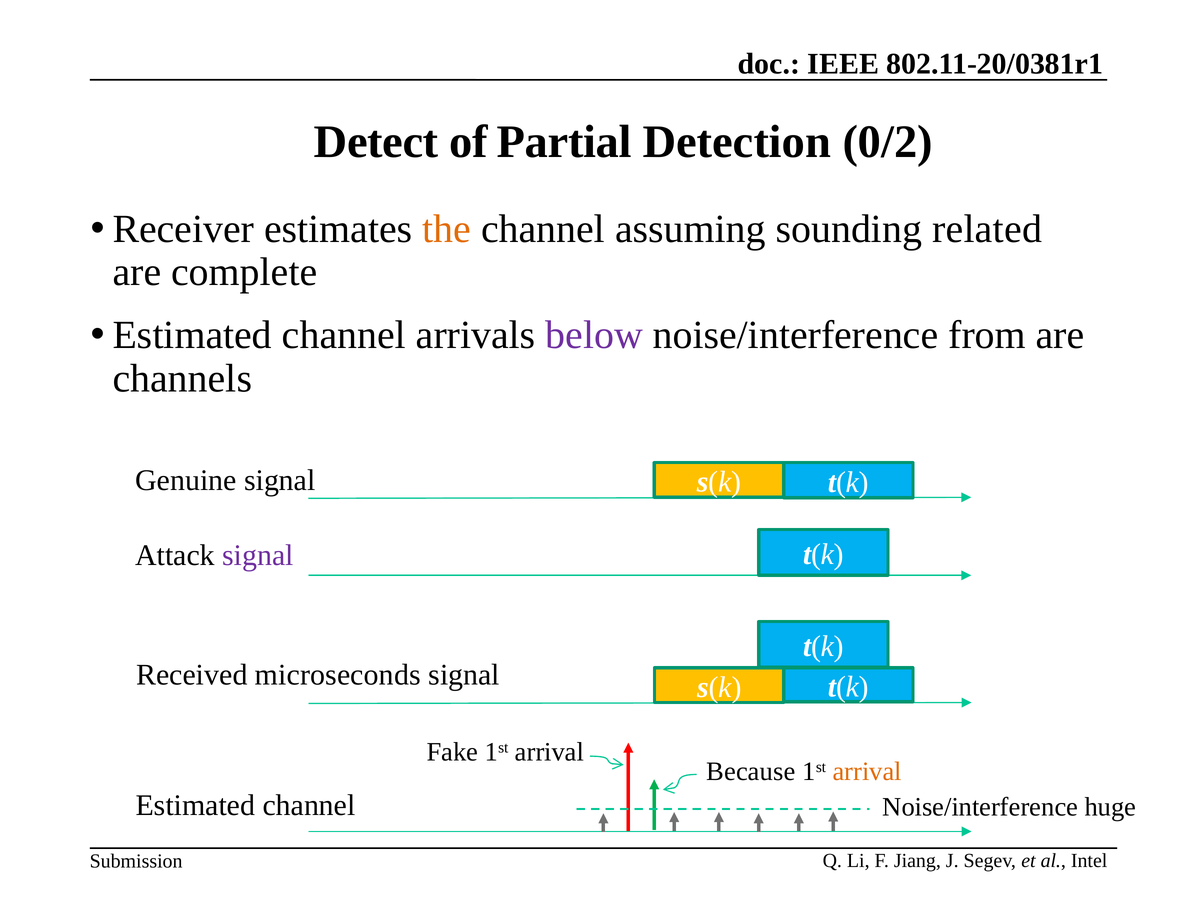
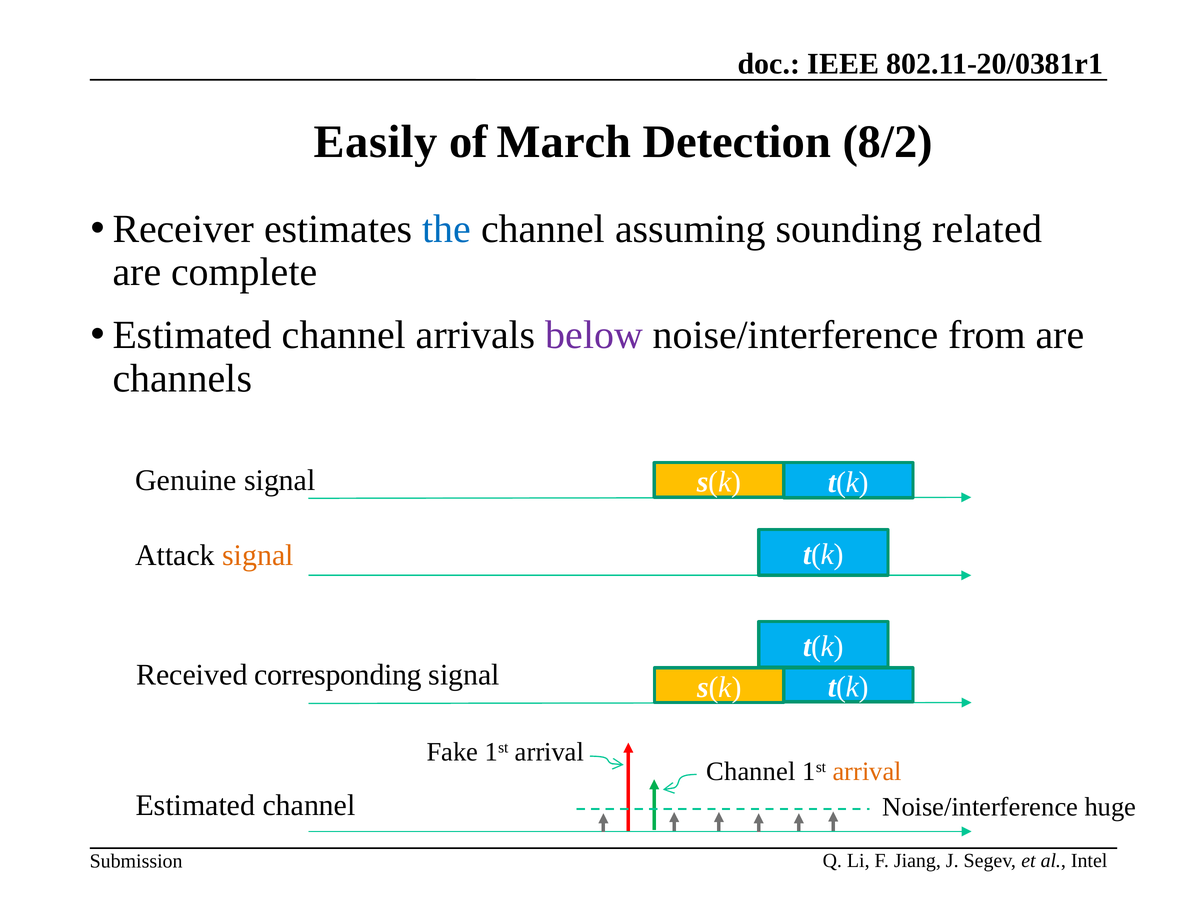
Detect: Detect -> Easily
Partial: Partial -> March
0/2: 0/2 -> 8/2
the colour: orange -> blue
signal at (258, 555) colour: purple -> orange
microseconds: microseconds -> corresponding
Because at (751, 771): Because -> Channel
